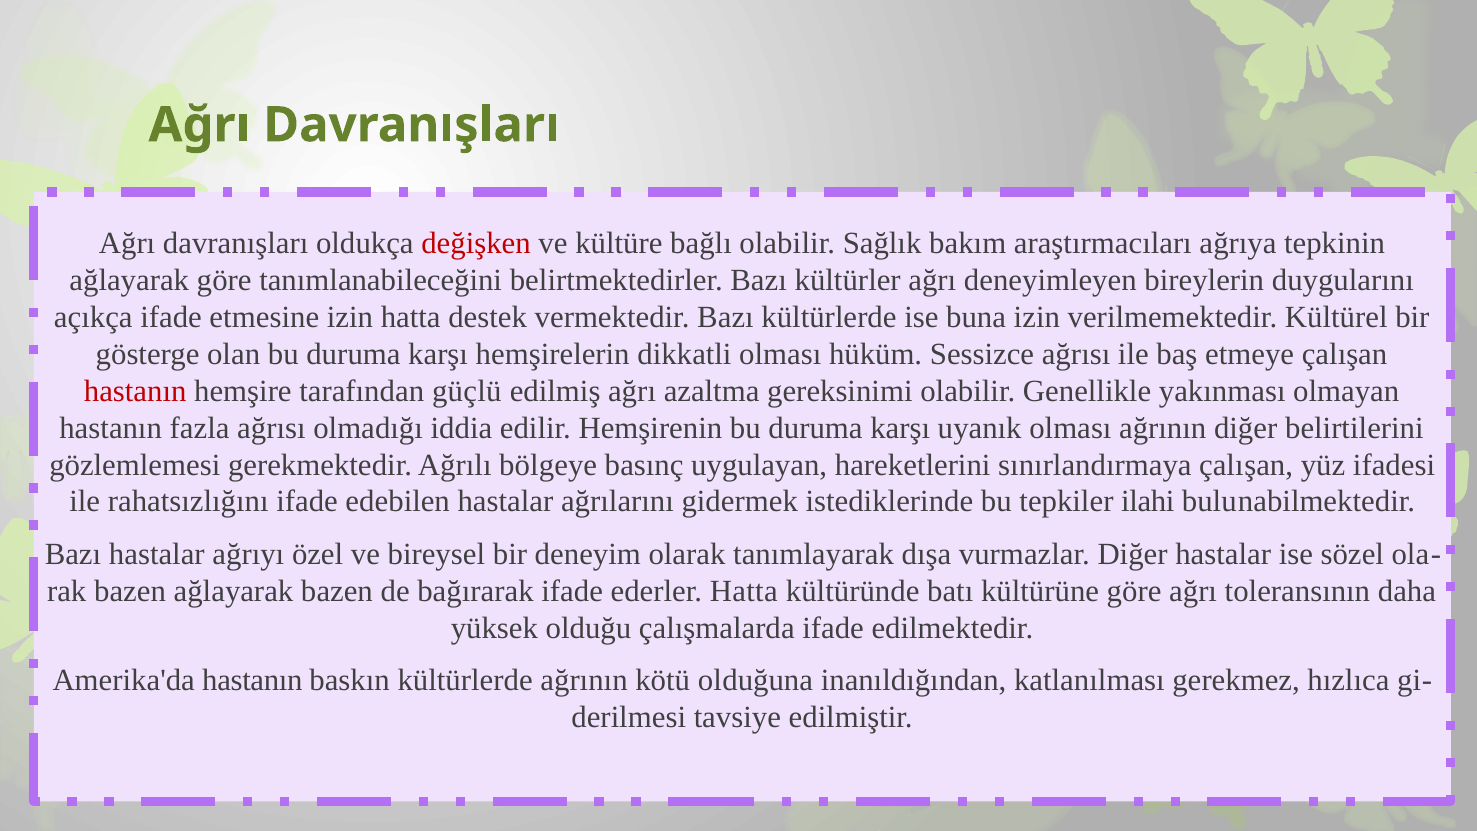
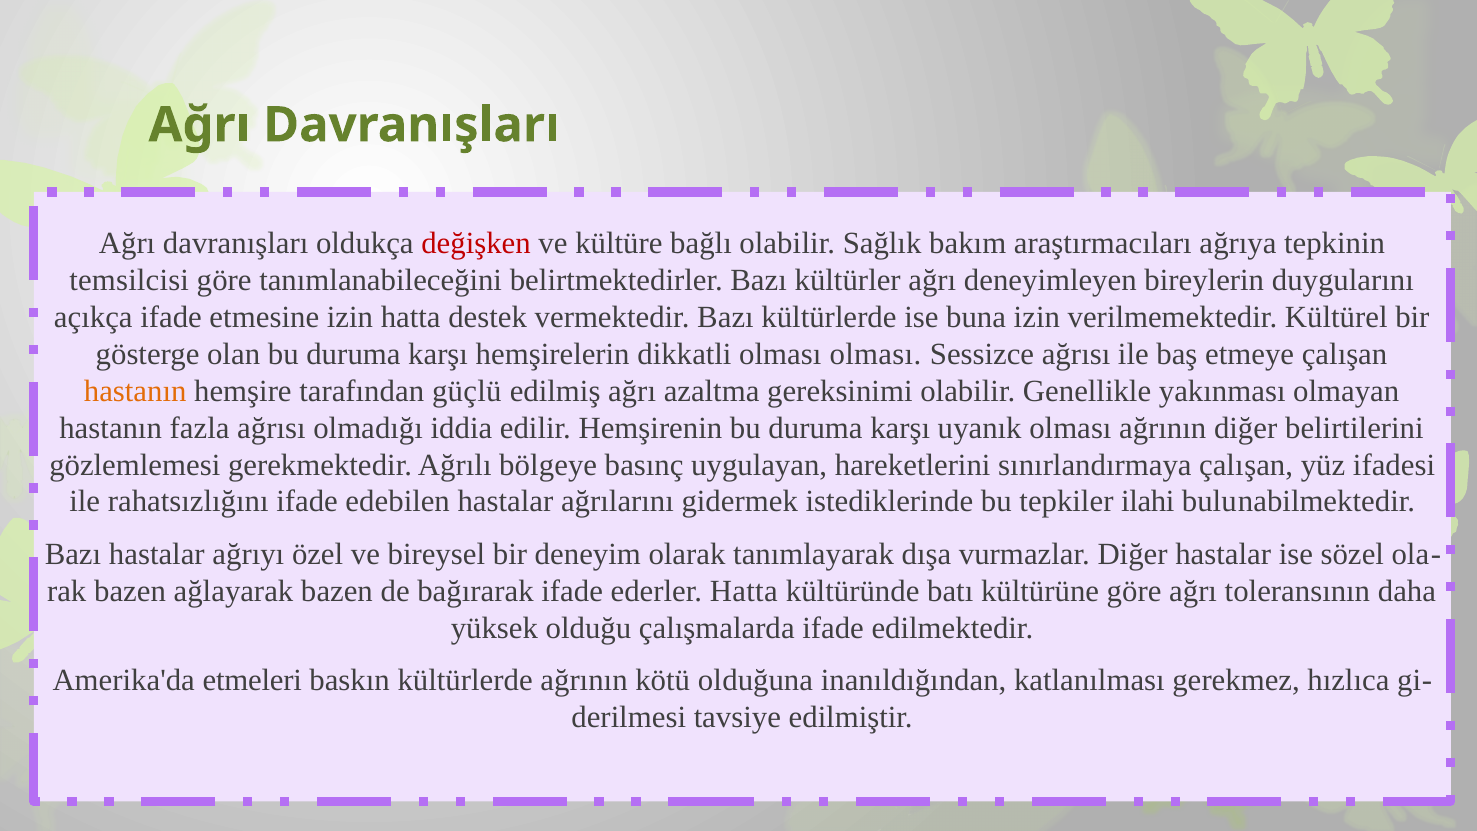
ağlayarak at (129, 280): ağlayarak -> temsilcisi
olması hüküm: hüküm -> olması
hastanın at (135, 391) colour: red -> orange
Amerika'da hastanın: hastanın -> etmeleri
